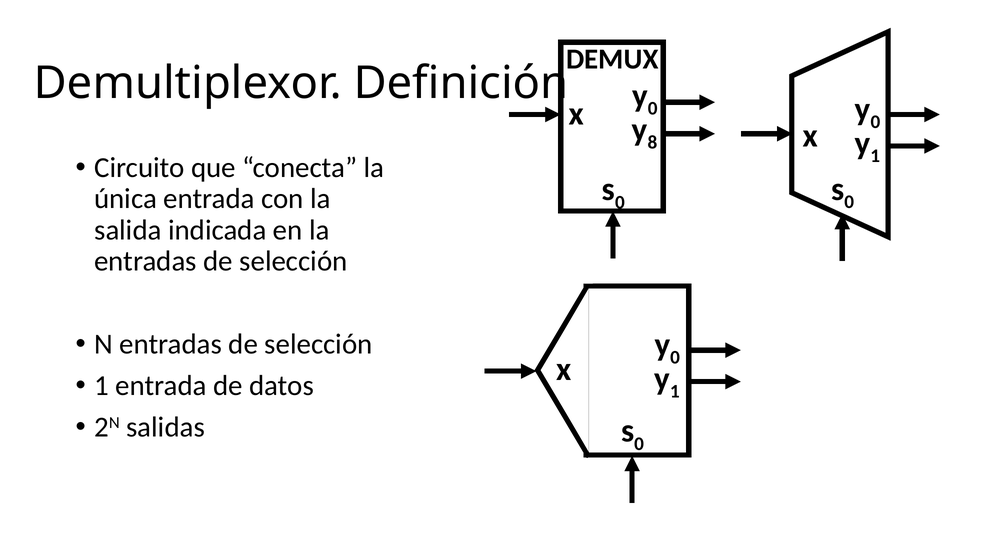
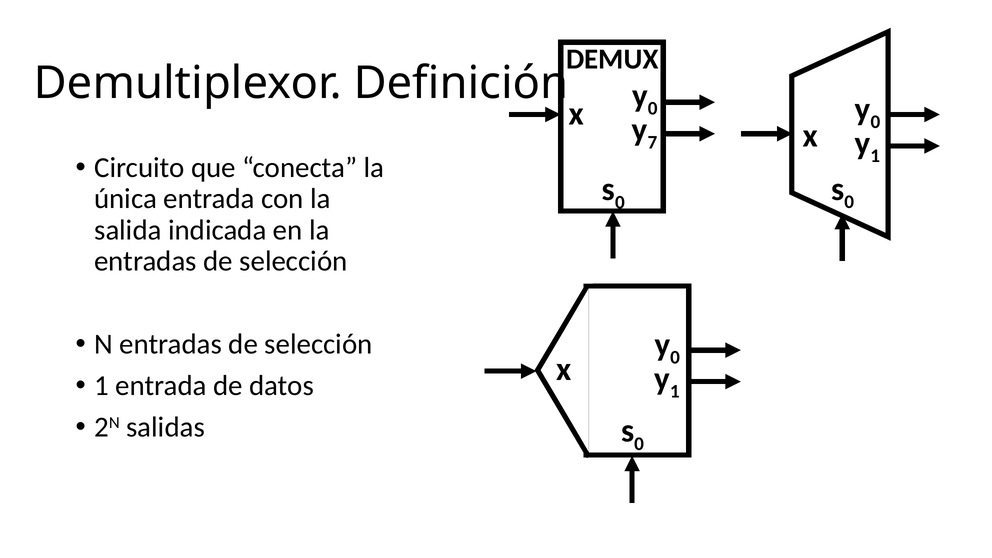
8: 8 -> 7
